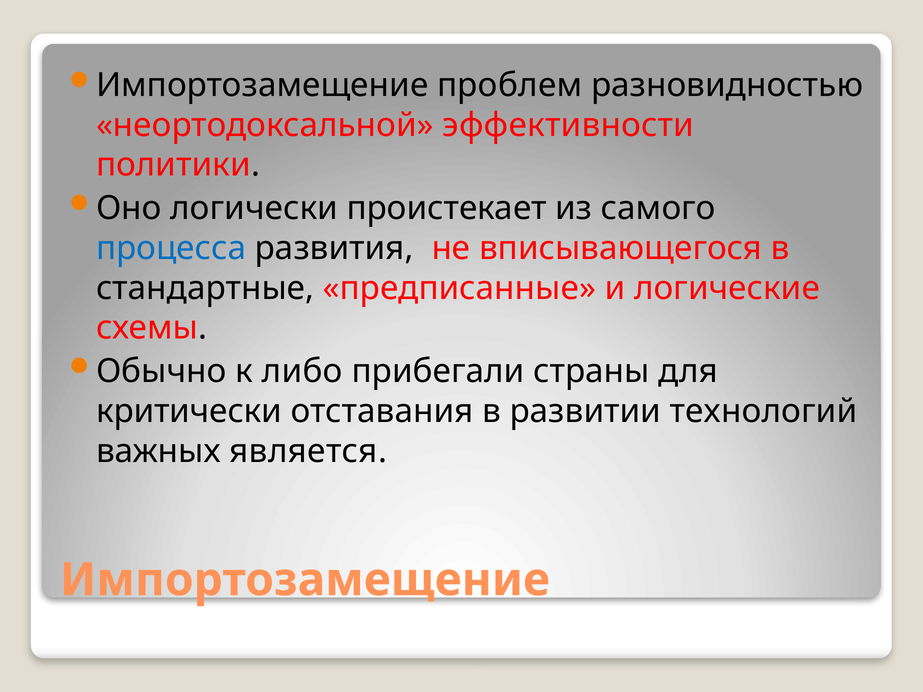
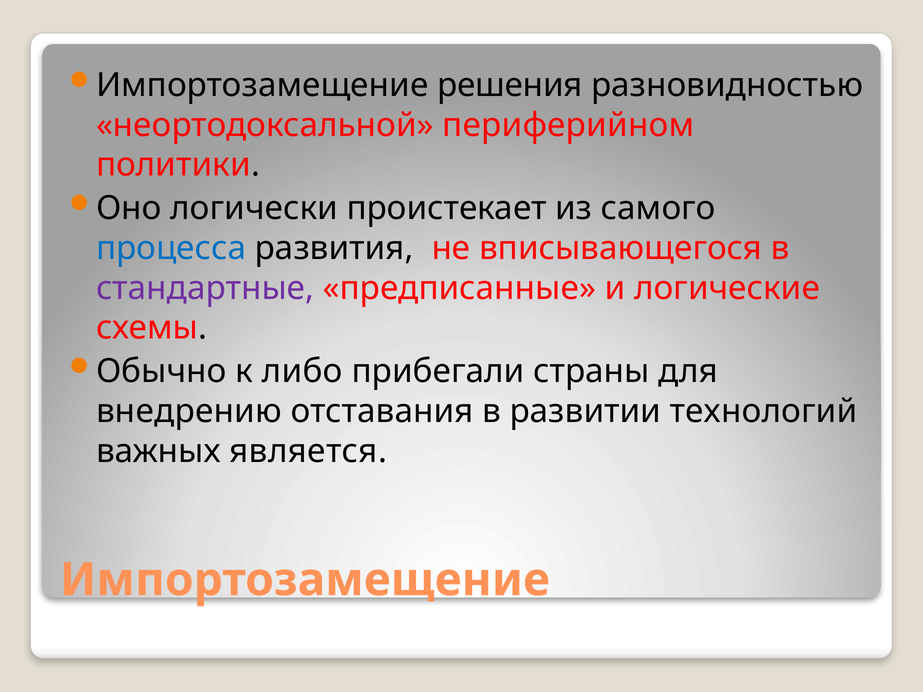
проблем: проблем -> решения
эффективности: эффективности -> периферийном
стандартные colour: black -> purple
критически: критически -> внедрению
